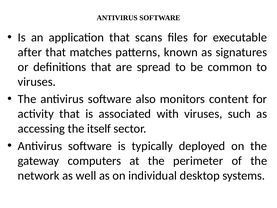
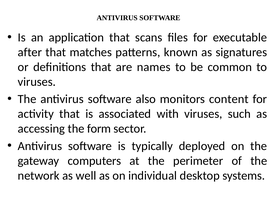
spread: spread -> names
itself: itself -> form
